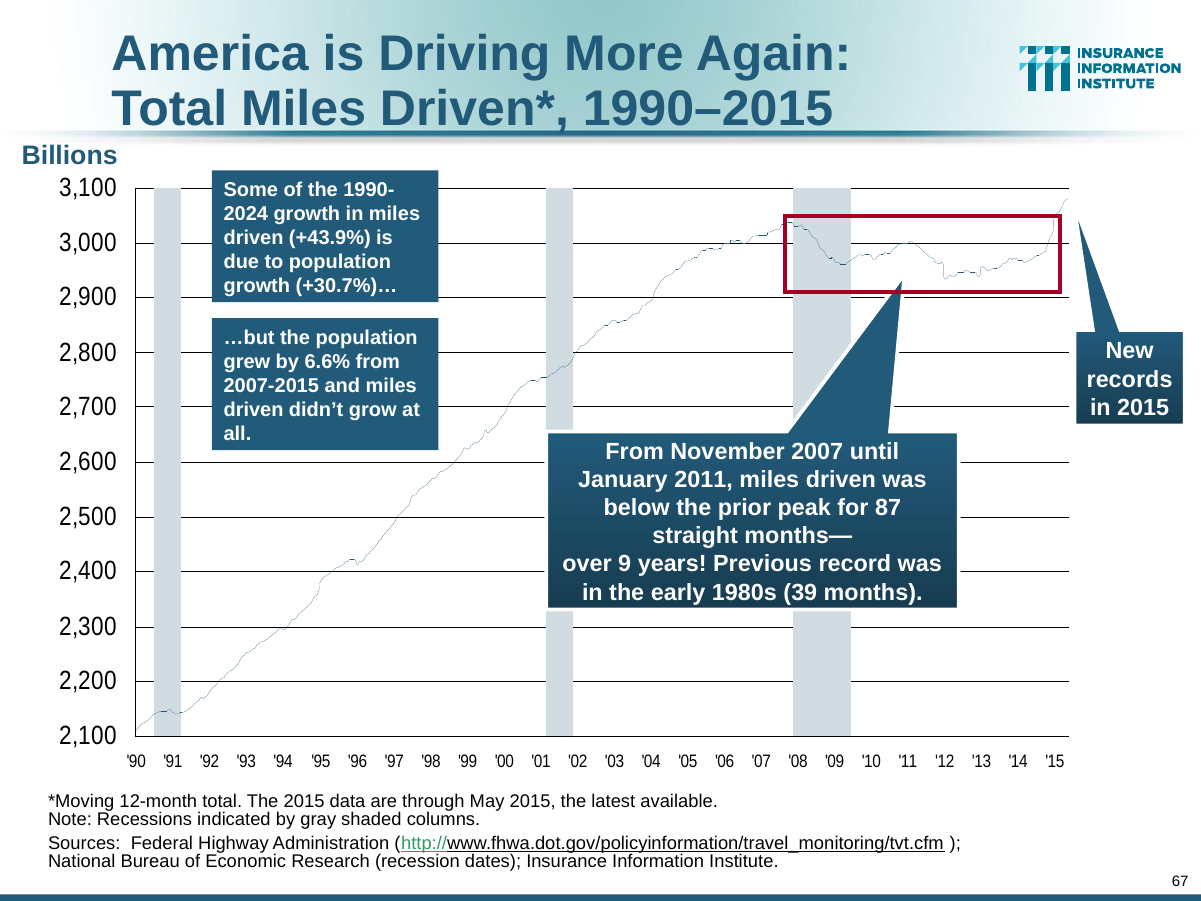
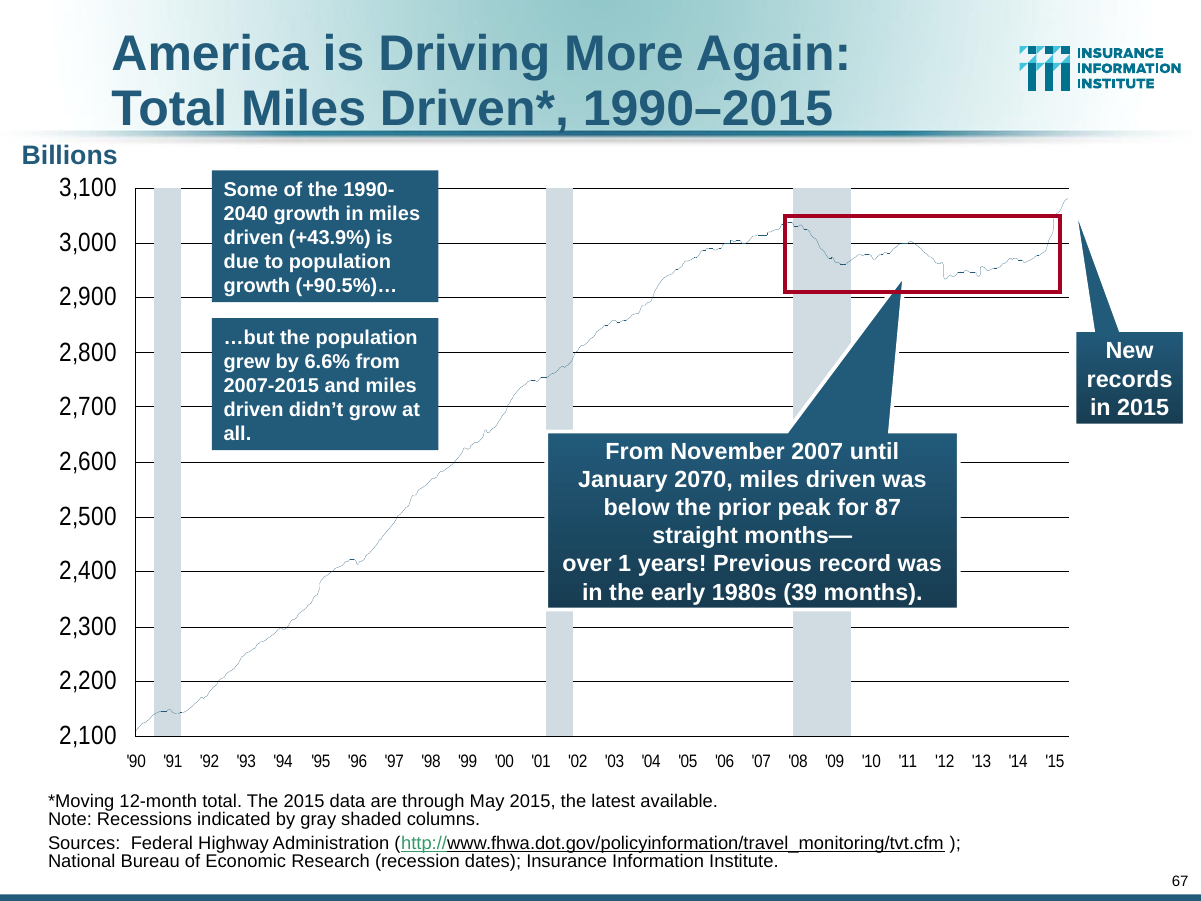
2024: 2024 -> 2040
+30.7%)…: +30.7%)… -> +90.5%)…
2011: 2011 -> 2070
9: 9 -> 1
